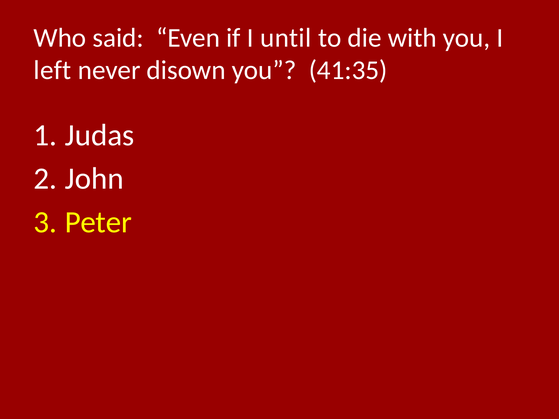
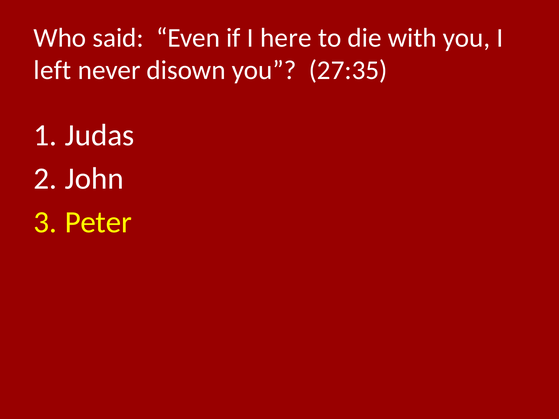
until: until -> here
41:35: 41:35 -> 27:35
